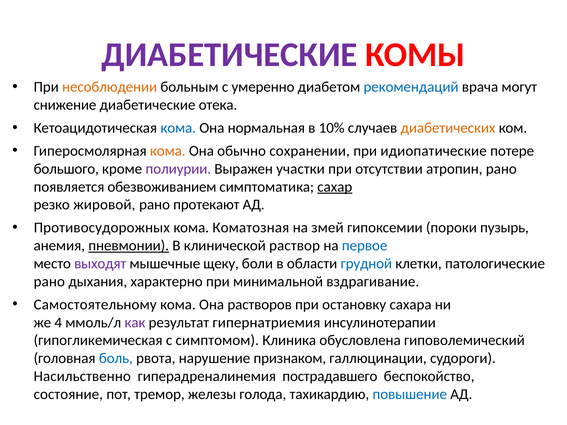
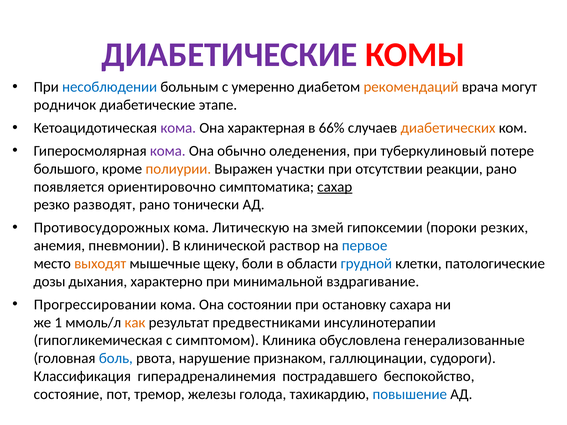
несоблюдении colour: orange -> blue
рекомендаций colour: blue -> orange
снижение: снижение -> родничок
отека: отека -> этапе
кома at (178, 128) colour: blue -> purple
нормальная: нормальная -> характерная
10%: 10% -> 66%
кома at (168, 151) colour: orange -> purple
сохранении: сохранении -> оледенения
идиопатические: идиопатические -> туберкулиновый
полиурии colour: purple -> orange
атропин: атропин -> реакции
обезвоживанием: обезвоживанием -> ориентировочно
жировой: жировой -> разводят
протекают: протекают -> тонически
Коматозная: Коматозная -> Литическую
пузырь: пузырь -> резких
пневмонии underline: present -> none
выходят colour: purple -> orange
рано at (49, 282): рано -> дозы
Самостоятельному: Самостоятельному -> Прогрессировании
растворов: растворов -> состоянии
4: 4 -> 1
как colour: purple -> orange
гипернатриемия: гипернатриемия -> предвестниками
гиповолемический: гиповолемический -> генерализованные
Насильственно: Насильственно -> Классификация
